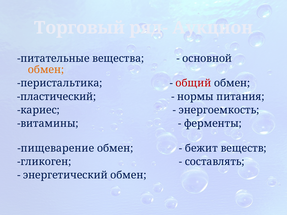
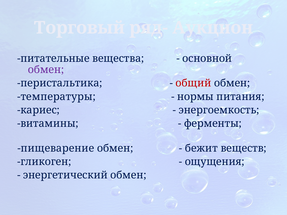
обмен at (46, 70) colour: orange -> purple
пластический: пластический -> температуры
составлять: составлять -> ощущения
